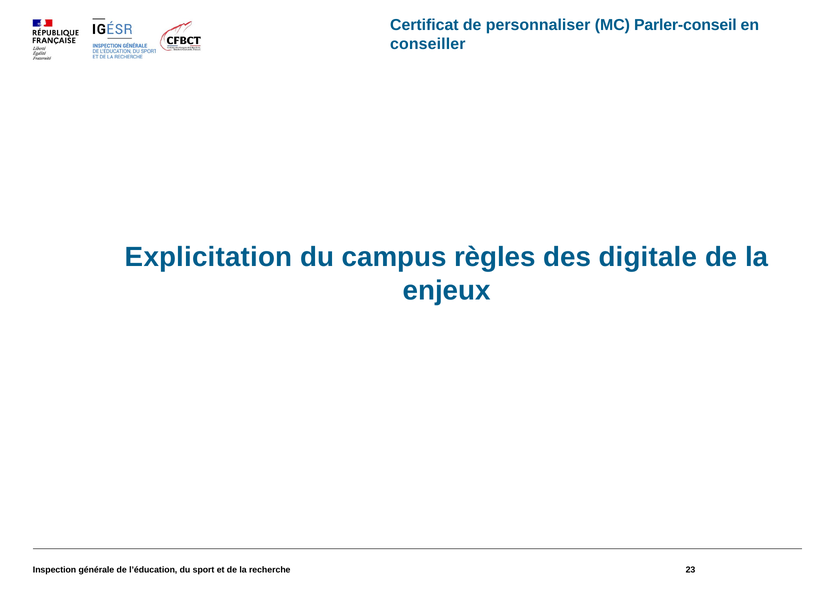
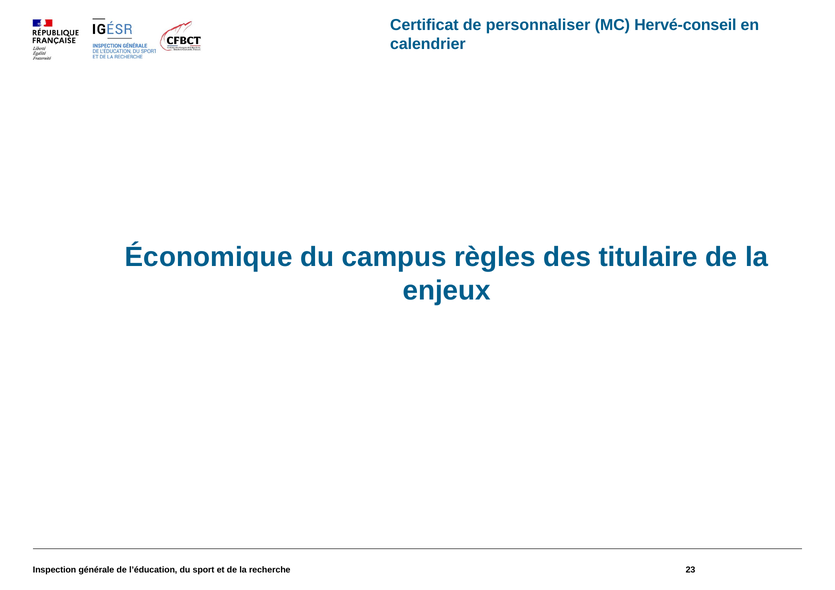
Parler-conseil: Parler-conseil -> Hervé-conseil
conseiller: conseiller -> calendrier
Explicitation: Explicitation -> Économique
digitale: digitale -> titulaire
